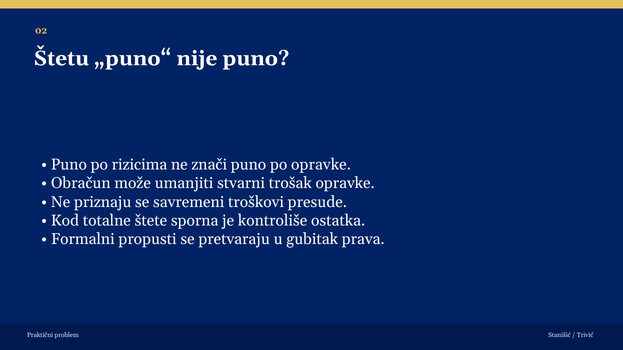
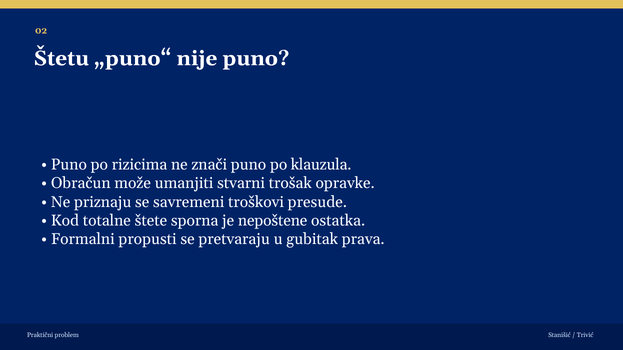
po opravke: opravke -> klauzula
kontroliše: kontroliše -> nepoštene
